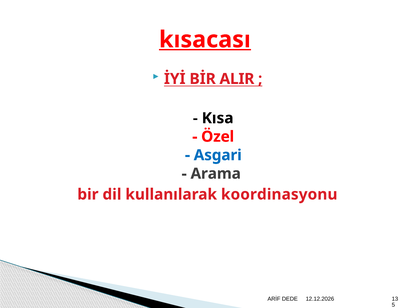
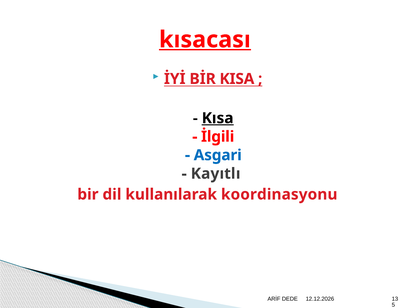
ALIR: ALIR -> KISA
Kısa underline: none -> present
Özel: Özel -> İlgili
Arama: Arama -> Kayıtlı
